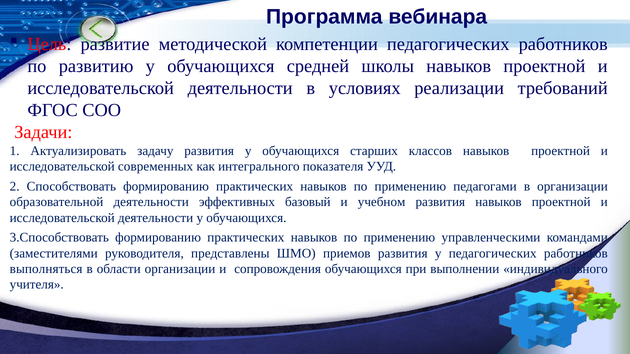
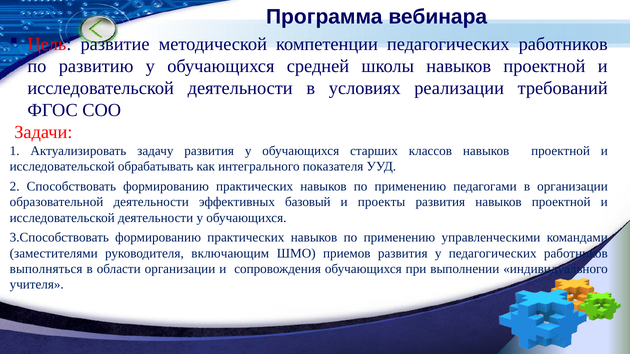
современных: современных -> обрабатывать
учебном: учебном -> проекты
представлены: представлены -> включающим
